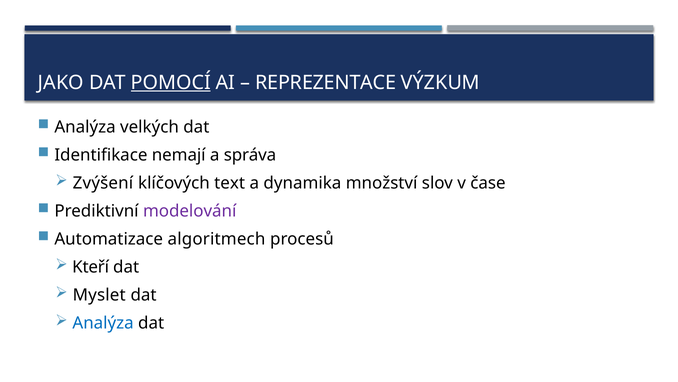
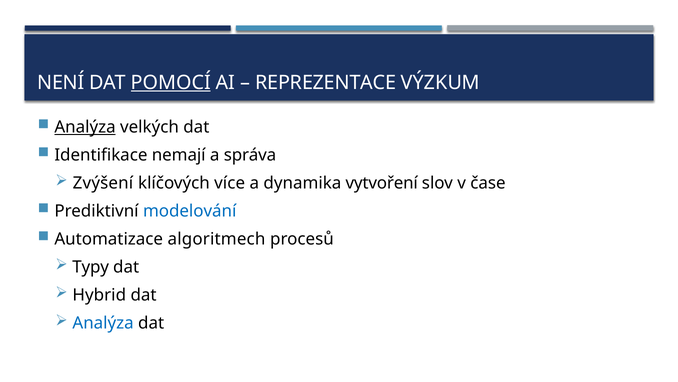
JAKO: JAKO -> NENÍ
Analýza at (85, 127) underline: none -> present
text: text -> více
množství: množství -> vytvoření
modelování colour: purple -> blue
Kteří: Kteří -> Typy
Myslet: Myslet -> Hybrid
